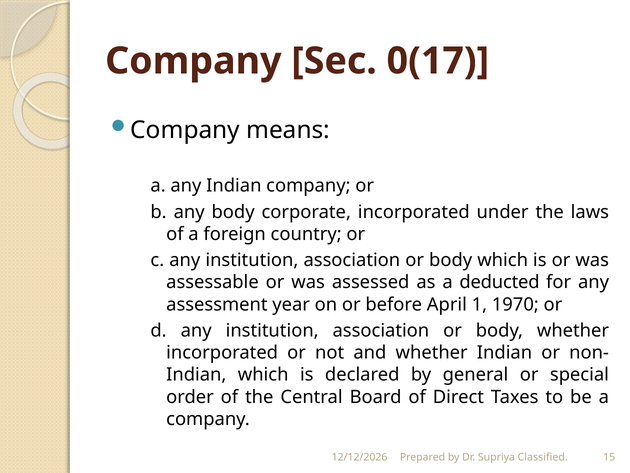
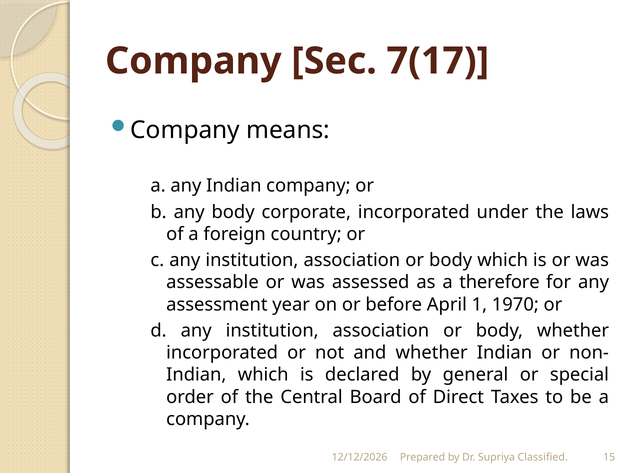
0(17: 0(17 -> 7(17
deducted: deducted -> therefore
